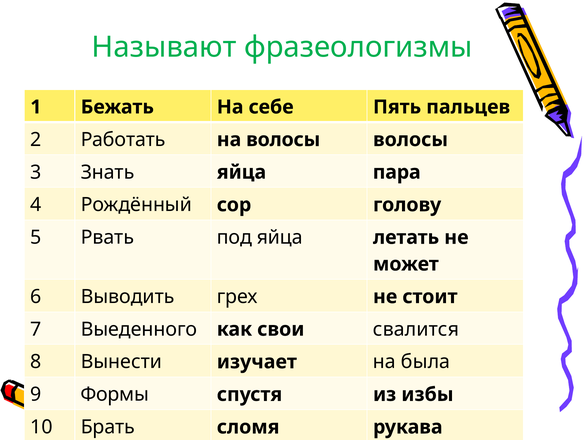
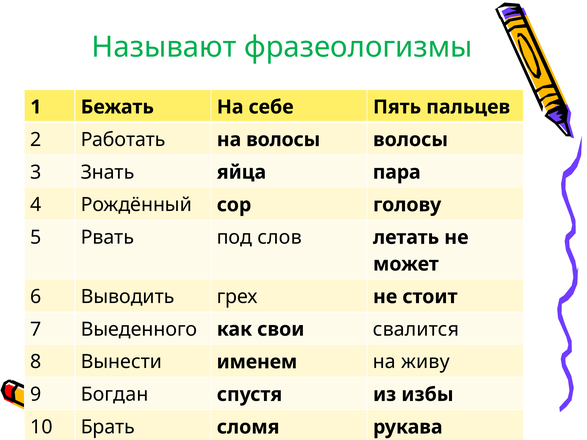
под яйца: яйца -> слов
изучает: изучает -> именем
была: была -> живу
Формы: Формы -> Богдан
